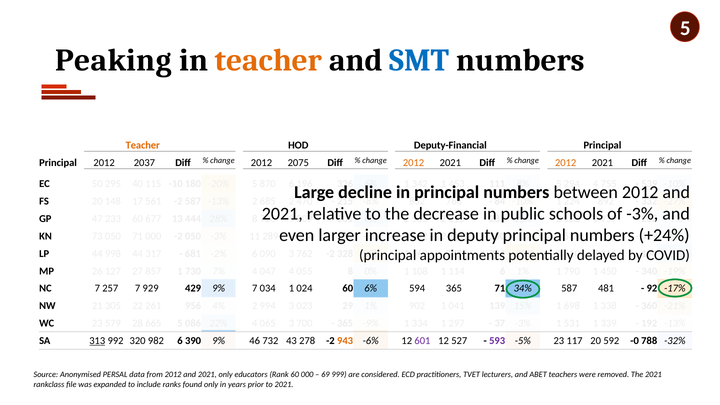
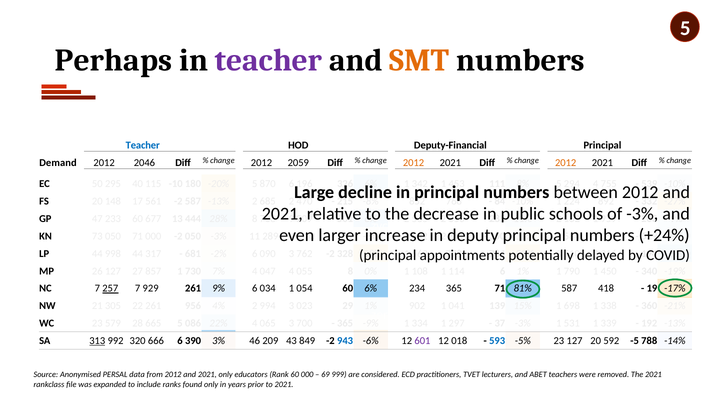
Peaking: Peaking -> Perhaps
teacher at (269, 60) colour: orange -> purple
SMT colour: blue -> orange
Teacher at (143, 145) colour: orange -> blue
Principal at (58, 163): Principal -> Demand
2037: 2037 -> 2046
2075: 2075 -> 2059
257 underline: none -> present
929 429: 429 -> 261
9% 7: 7 -> 6
024: 024 -> 054
594: 594 -> 234
34%: 34% -> 81%
481: 481 -> 418
92: 92 -> 19
982: 982 -> 666
390 9%: 9% -> 3%
46 732: 732 -> 209
278: 278 -> 849
943 colour: orange -> blue
527: 527 -> 018
593 colour: purple -> blue
23 117: 117 -> 127
-0: -0 -> -5
-32%: -32% -> -14%
